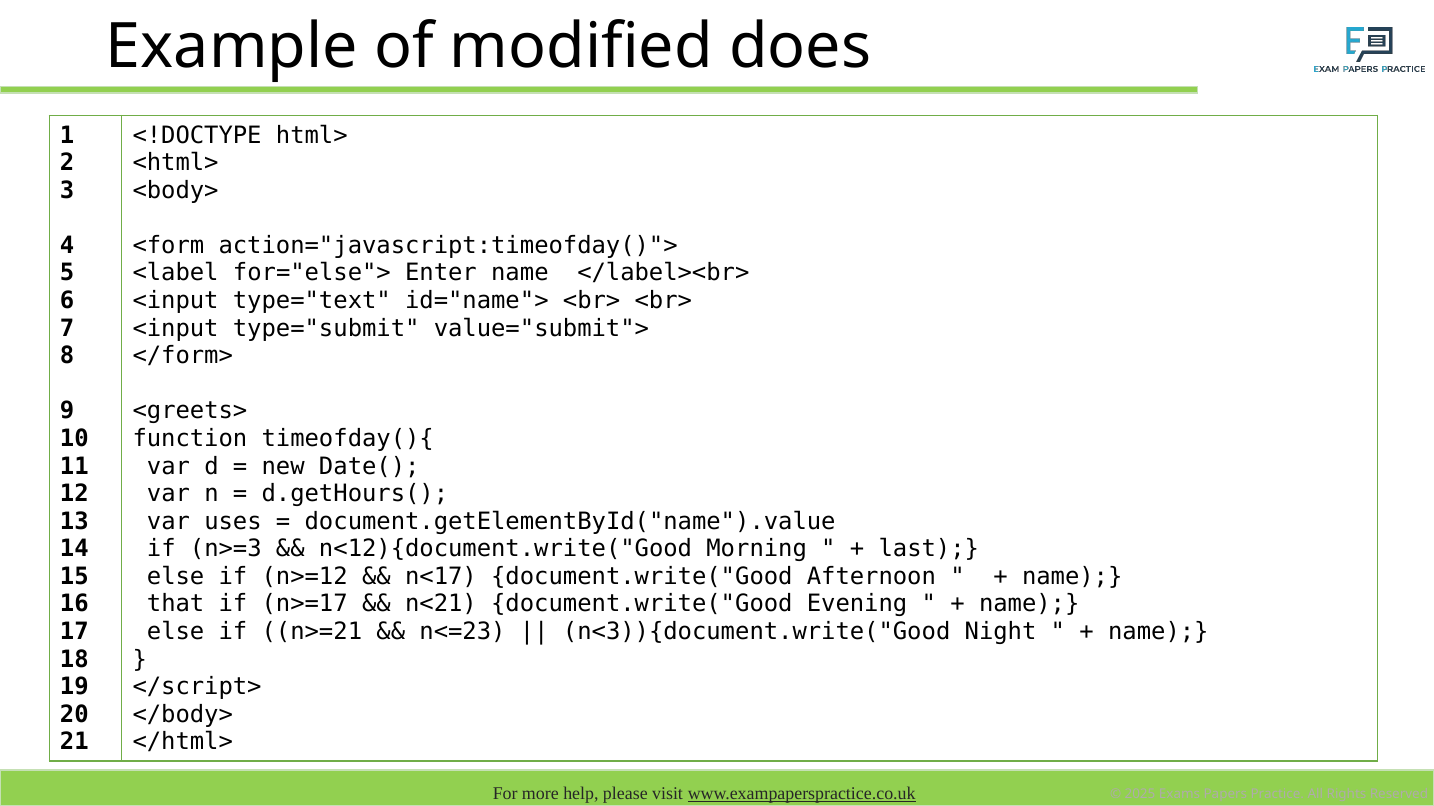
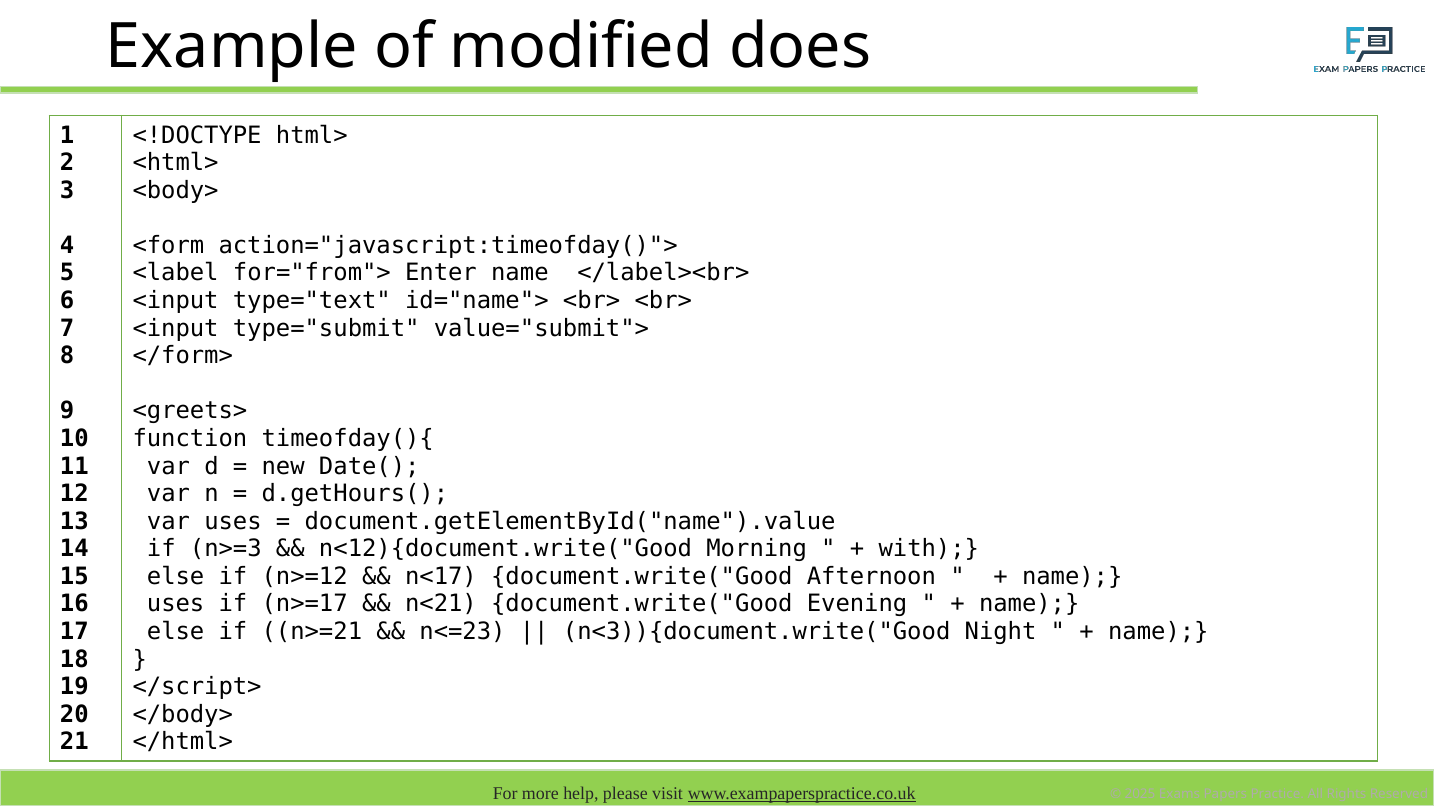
for="else">: for="else"> -> for="from">
last: last -> with
that at (176, 605): that -> uses
